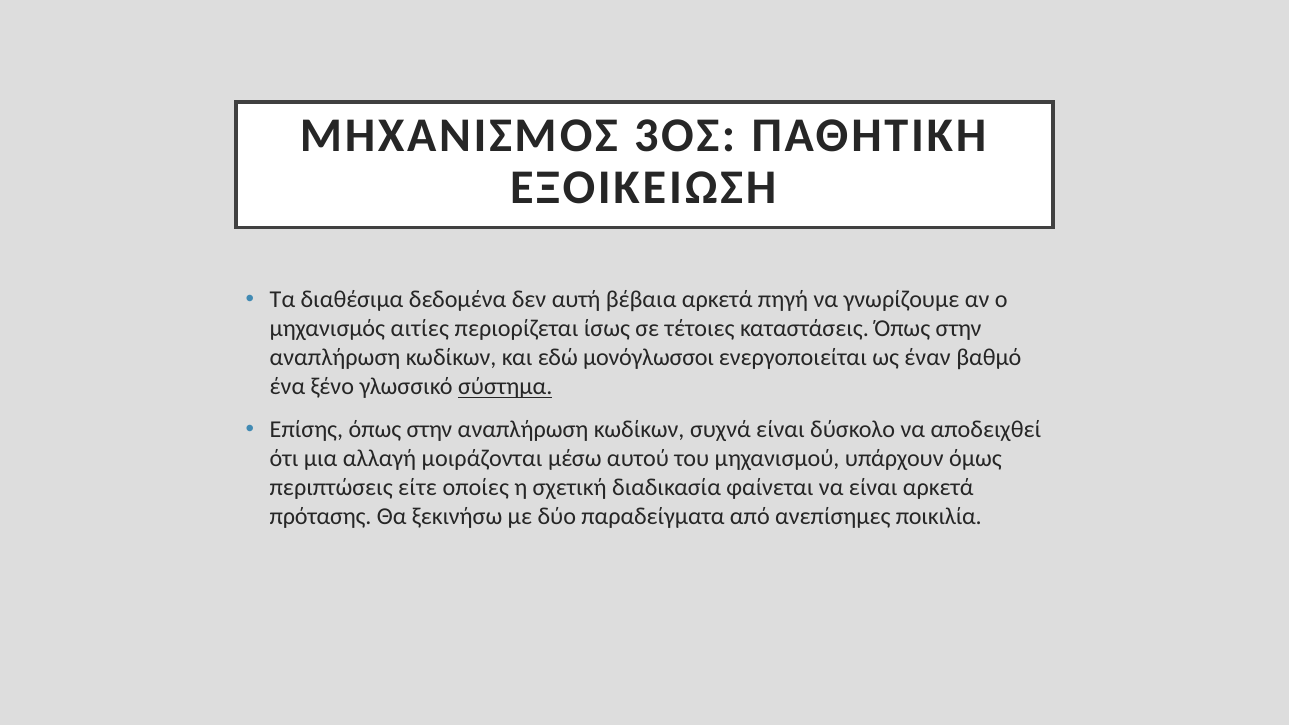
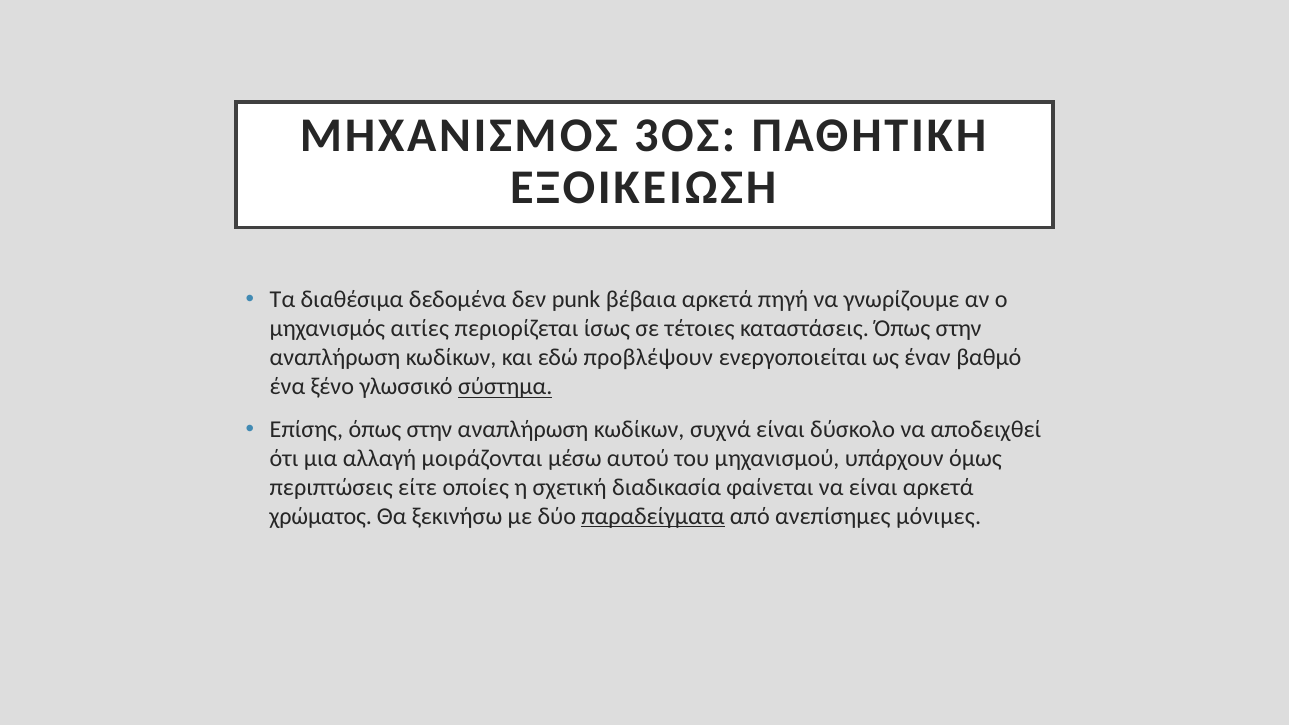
αυτή: αυτή -> punk
μονόγλωσσοι: μονόγλωσσοι -> προβλέψουν
πρότασης: πρότασης -> χρώματος
παραδείγματα underline: none -> present
ποικιλία: ποικιλία -> μόνιμες
